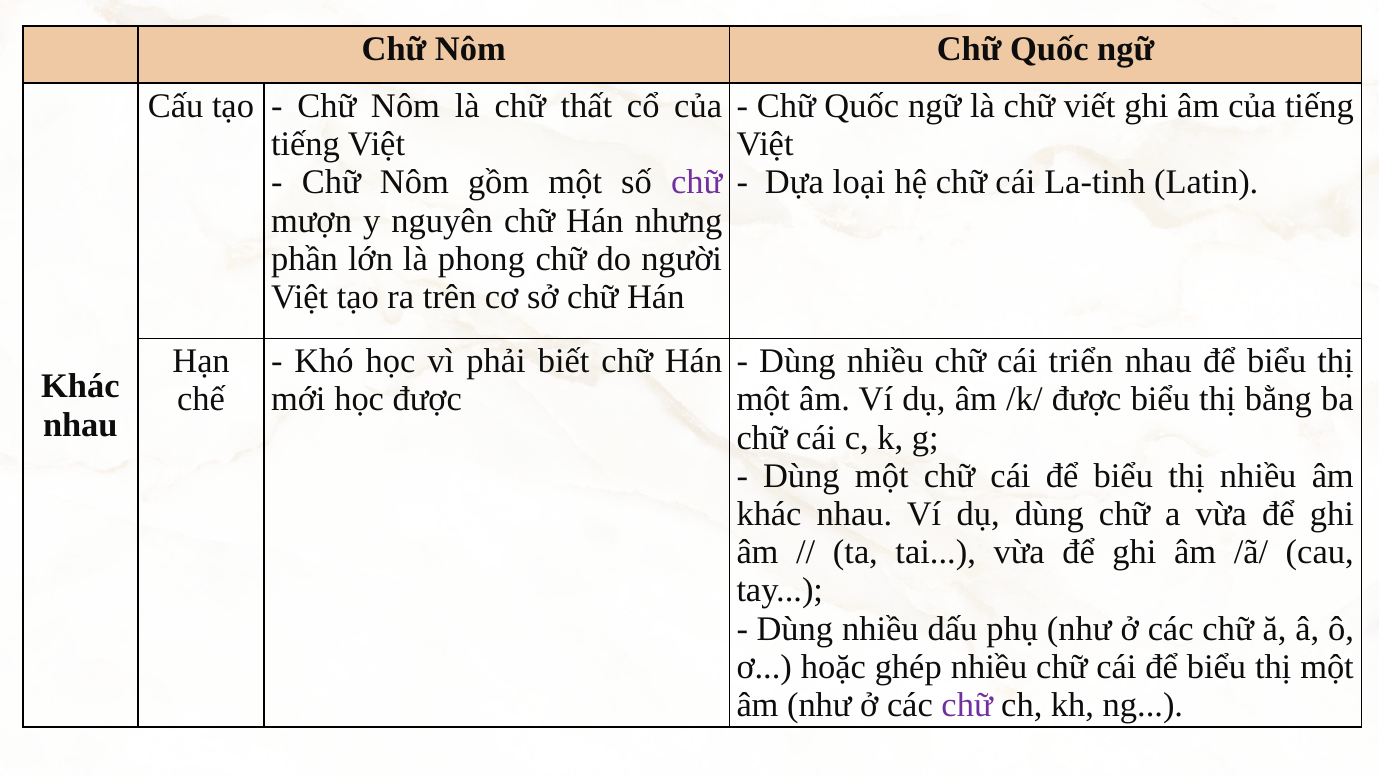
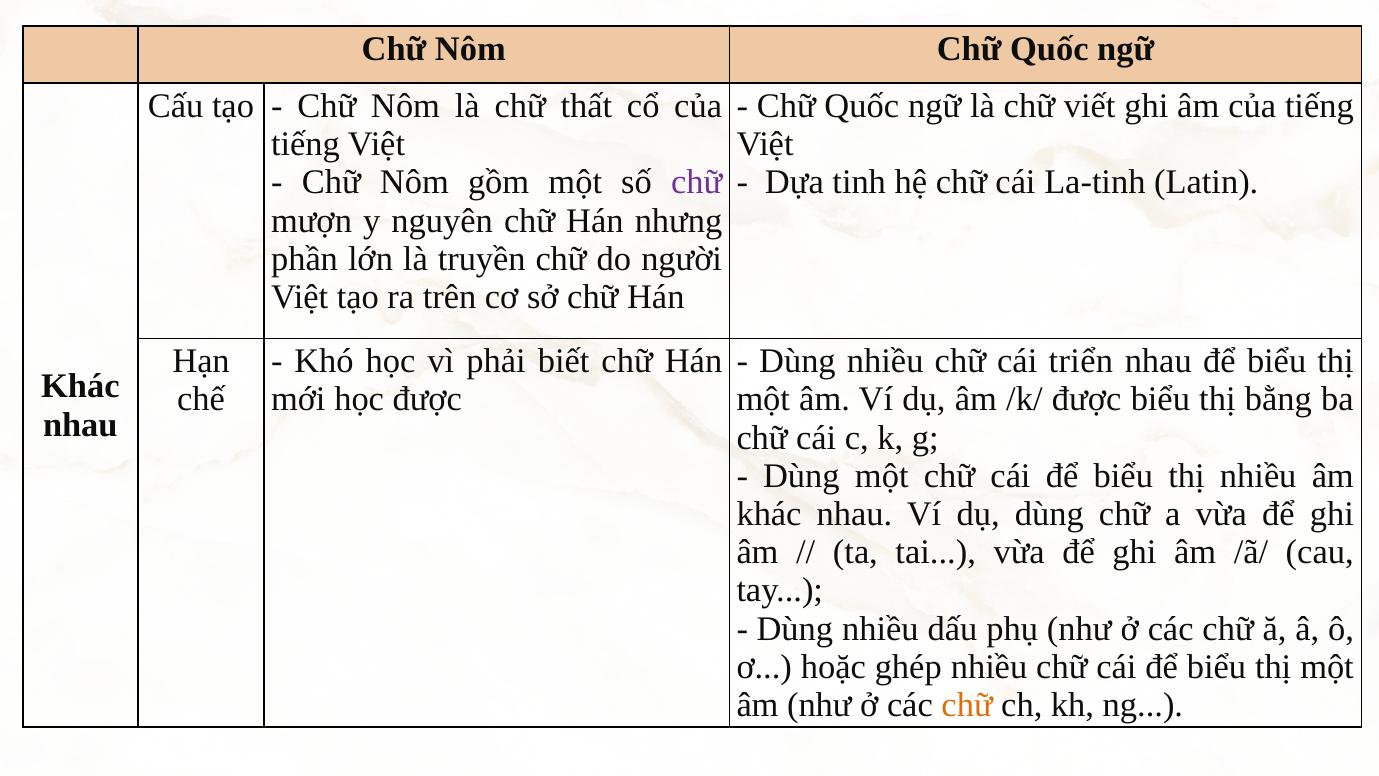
loại: loại -> tinh
phong: phong -> truyền
chữ at (967, 705) colour: purple -> orange
